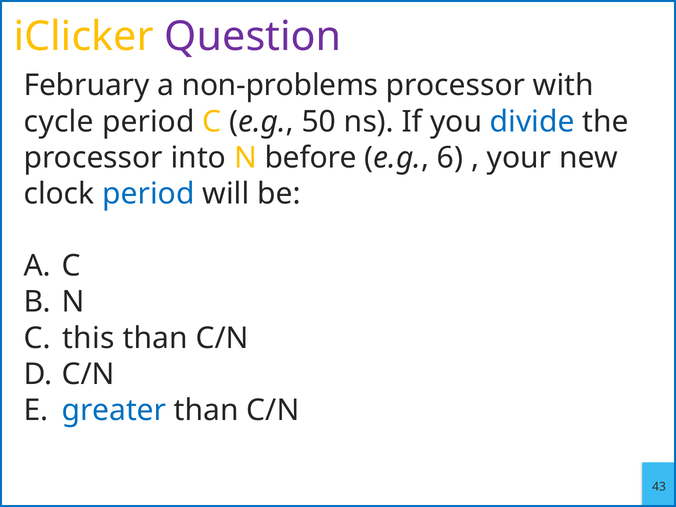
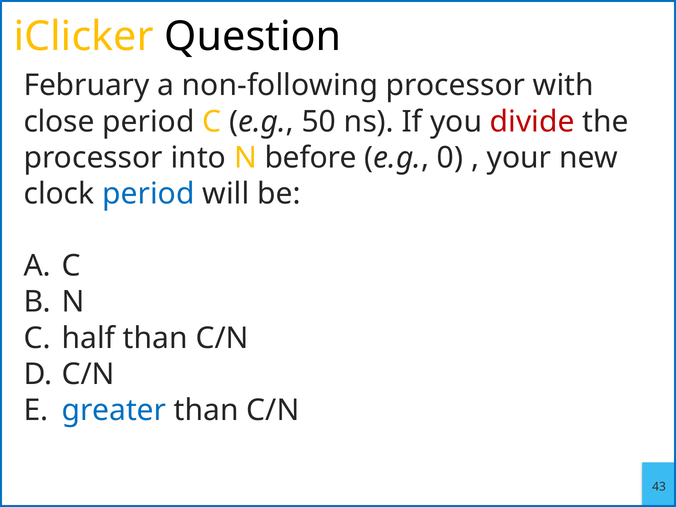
Question colour: purple -> black
non-problems: non-problems -> non-following
cycle: cycle -> close
divide colour: blue -> red
6: 6 -> 0
this: this -> half
